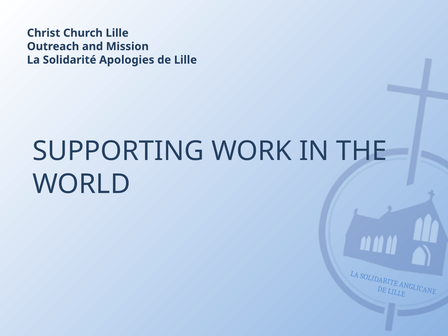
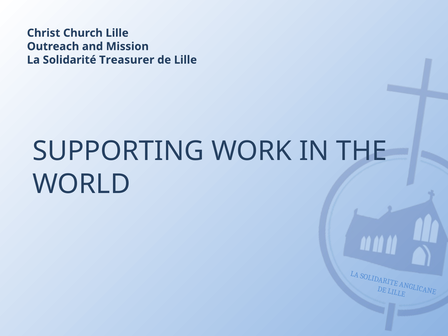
Apologies: Apologies -> Treasurer
